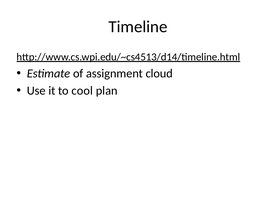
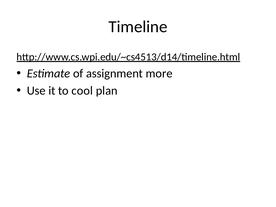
cloud: cloud -> more
